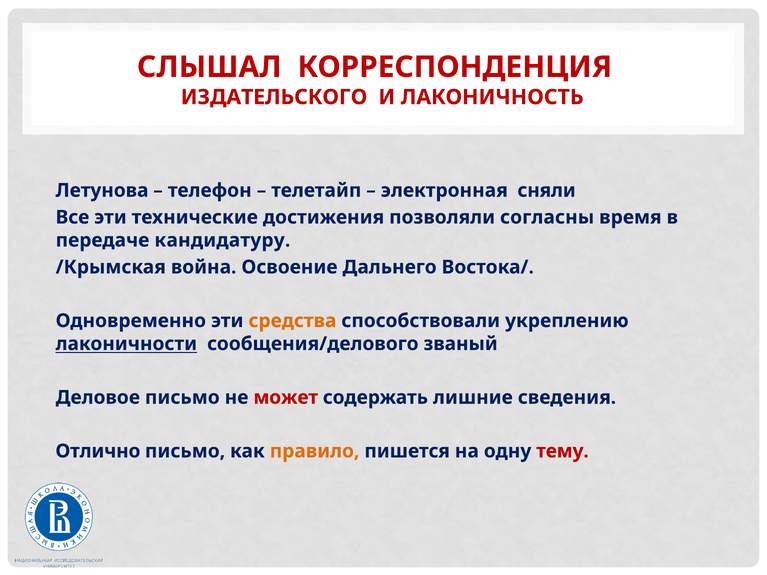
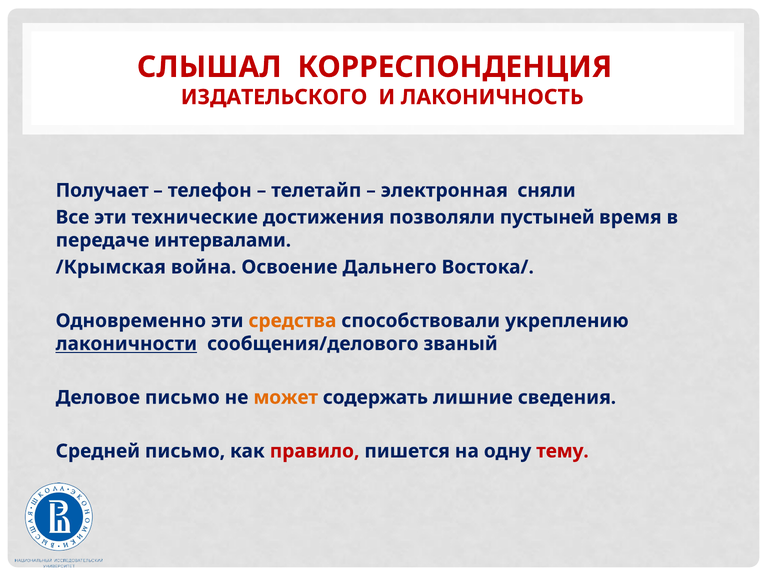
Летунова: Летунова -> Получает
согласны: согласны -> пустыней
кандидатуру: кандидатуру -> интервалами
может colour: red -> orange
Отлично: Отлично -> Средней
правило colour: orange -> red
